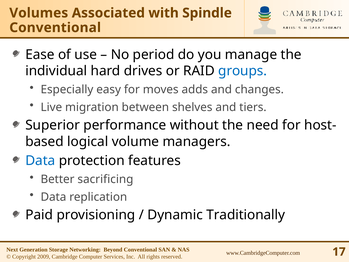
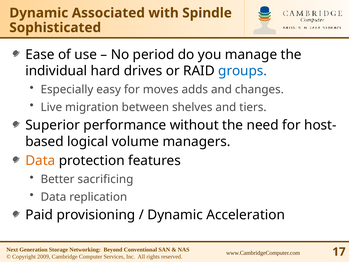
Volumes at (39, 13): Volumes -> Dynamic
Conventional at (55, 28): Conventional -> Sophisticated
Data at (40, 160) colour: blue -> orange
Traditionally: Traditionally -> Acceleration
